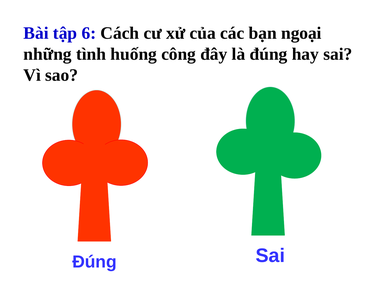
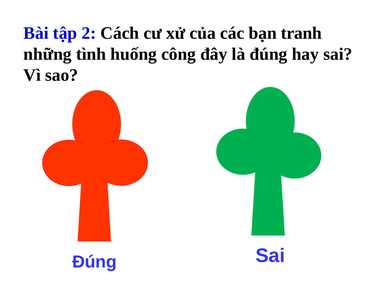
6: 6 -> 2
ngoại: ngoại -> tranh
